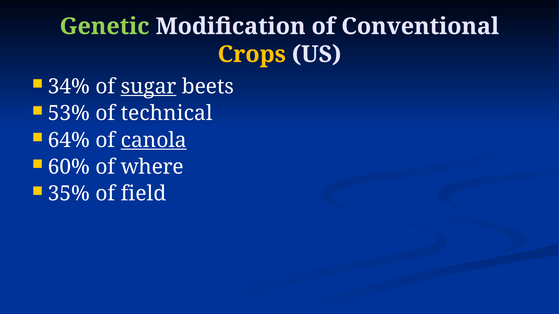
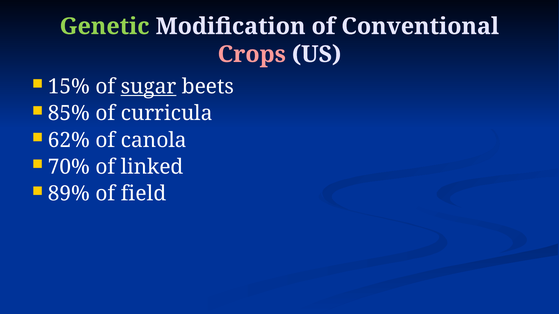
Crops colour: yellow -> pink
34%: 34% -> 15%
53%: 53% -> 85%
technical: technical -> curricula
64%: 64% -> 62%
canola underline: present -> none
60%: 60% -> 70%
where: where -> linked
35%: 35% -> 89%
